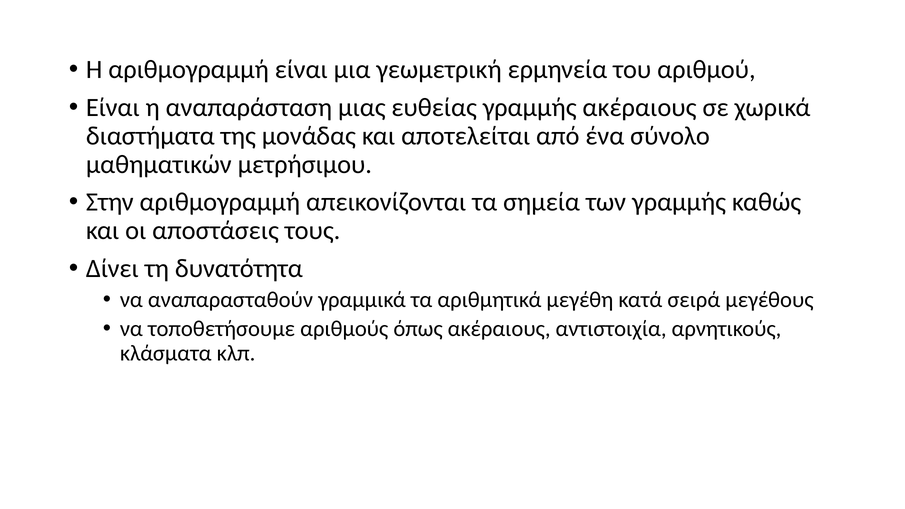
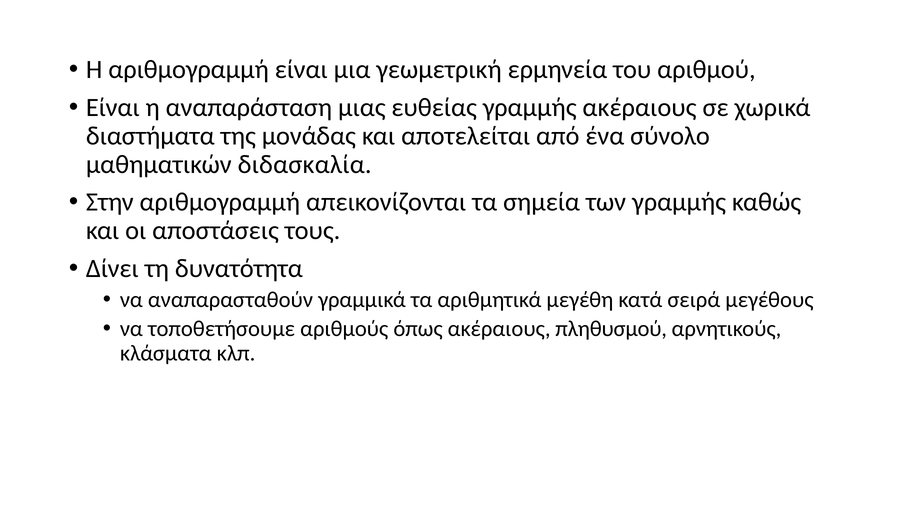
μετρήσιμου: μετρήσιμου -> διδασκαλία
αντιστοιχία: αντιστοιχία -> πληθυσμού
